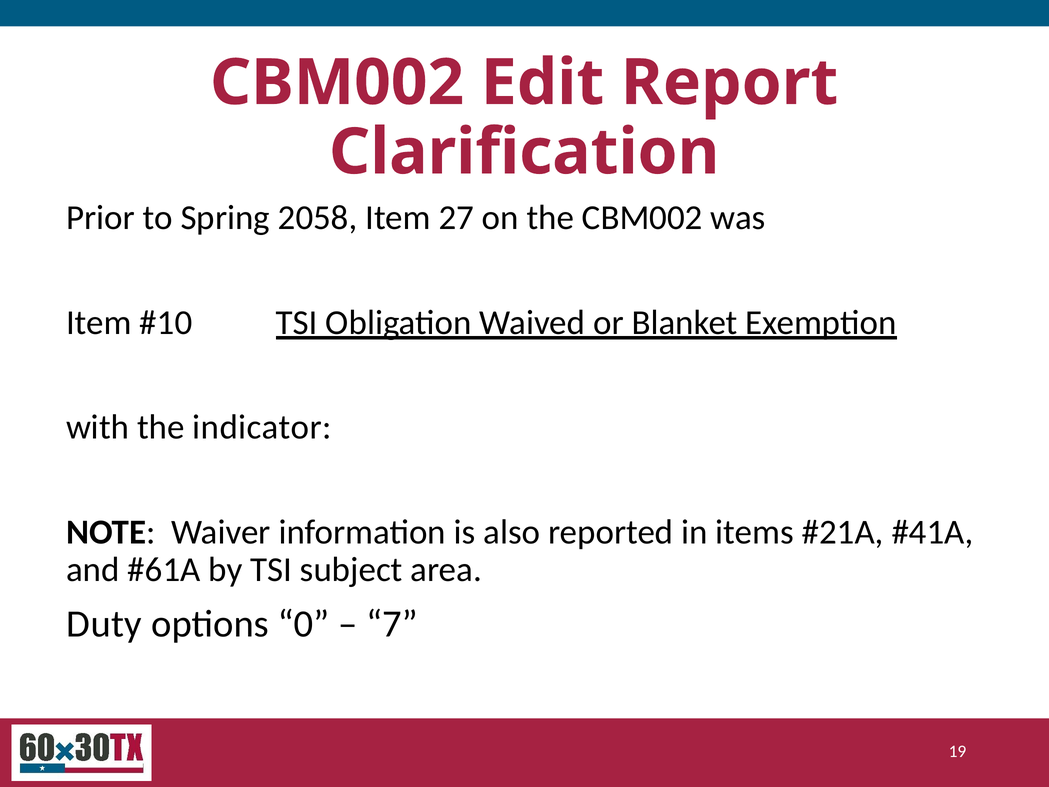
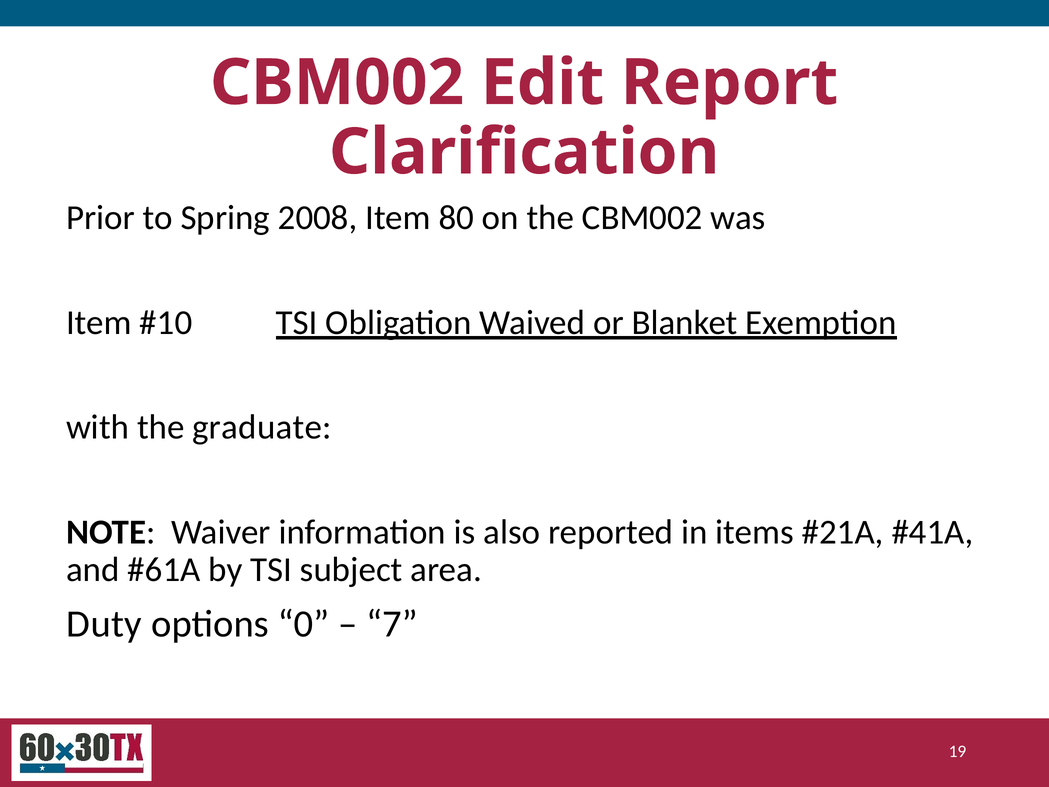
2058: 2058 -> 2008
27: 27 -> 80
indicator: indicator -> graduate
